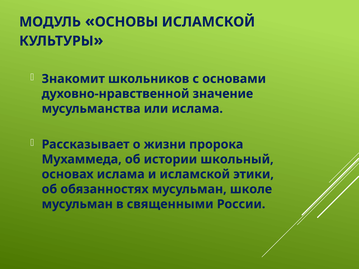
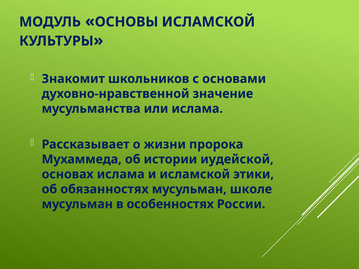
школьный: школьный -> иудейской
священными: священными -> особенностях
